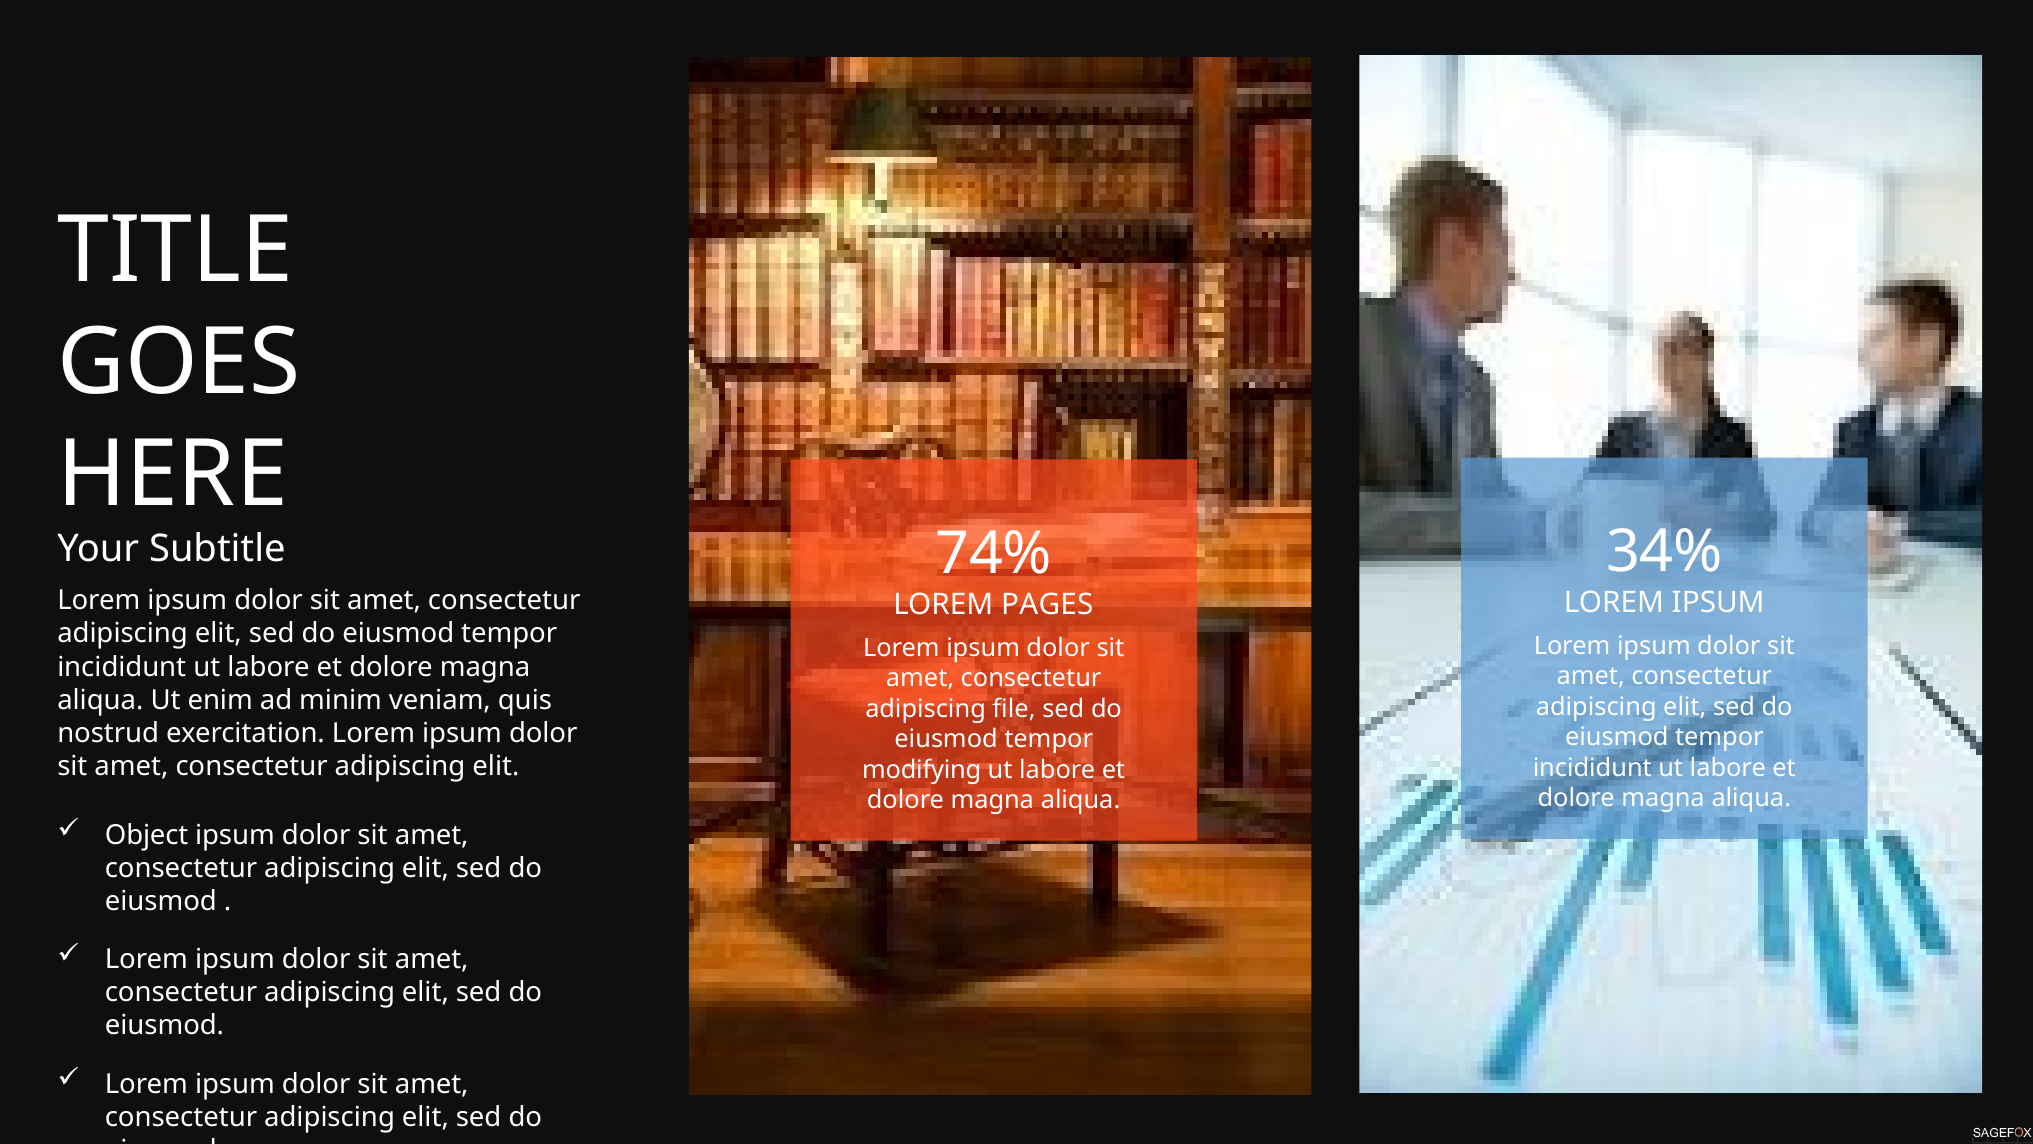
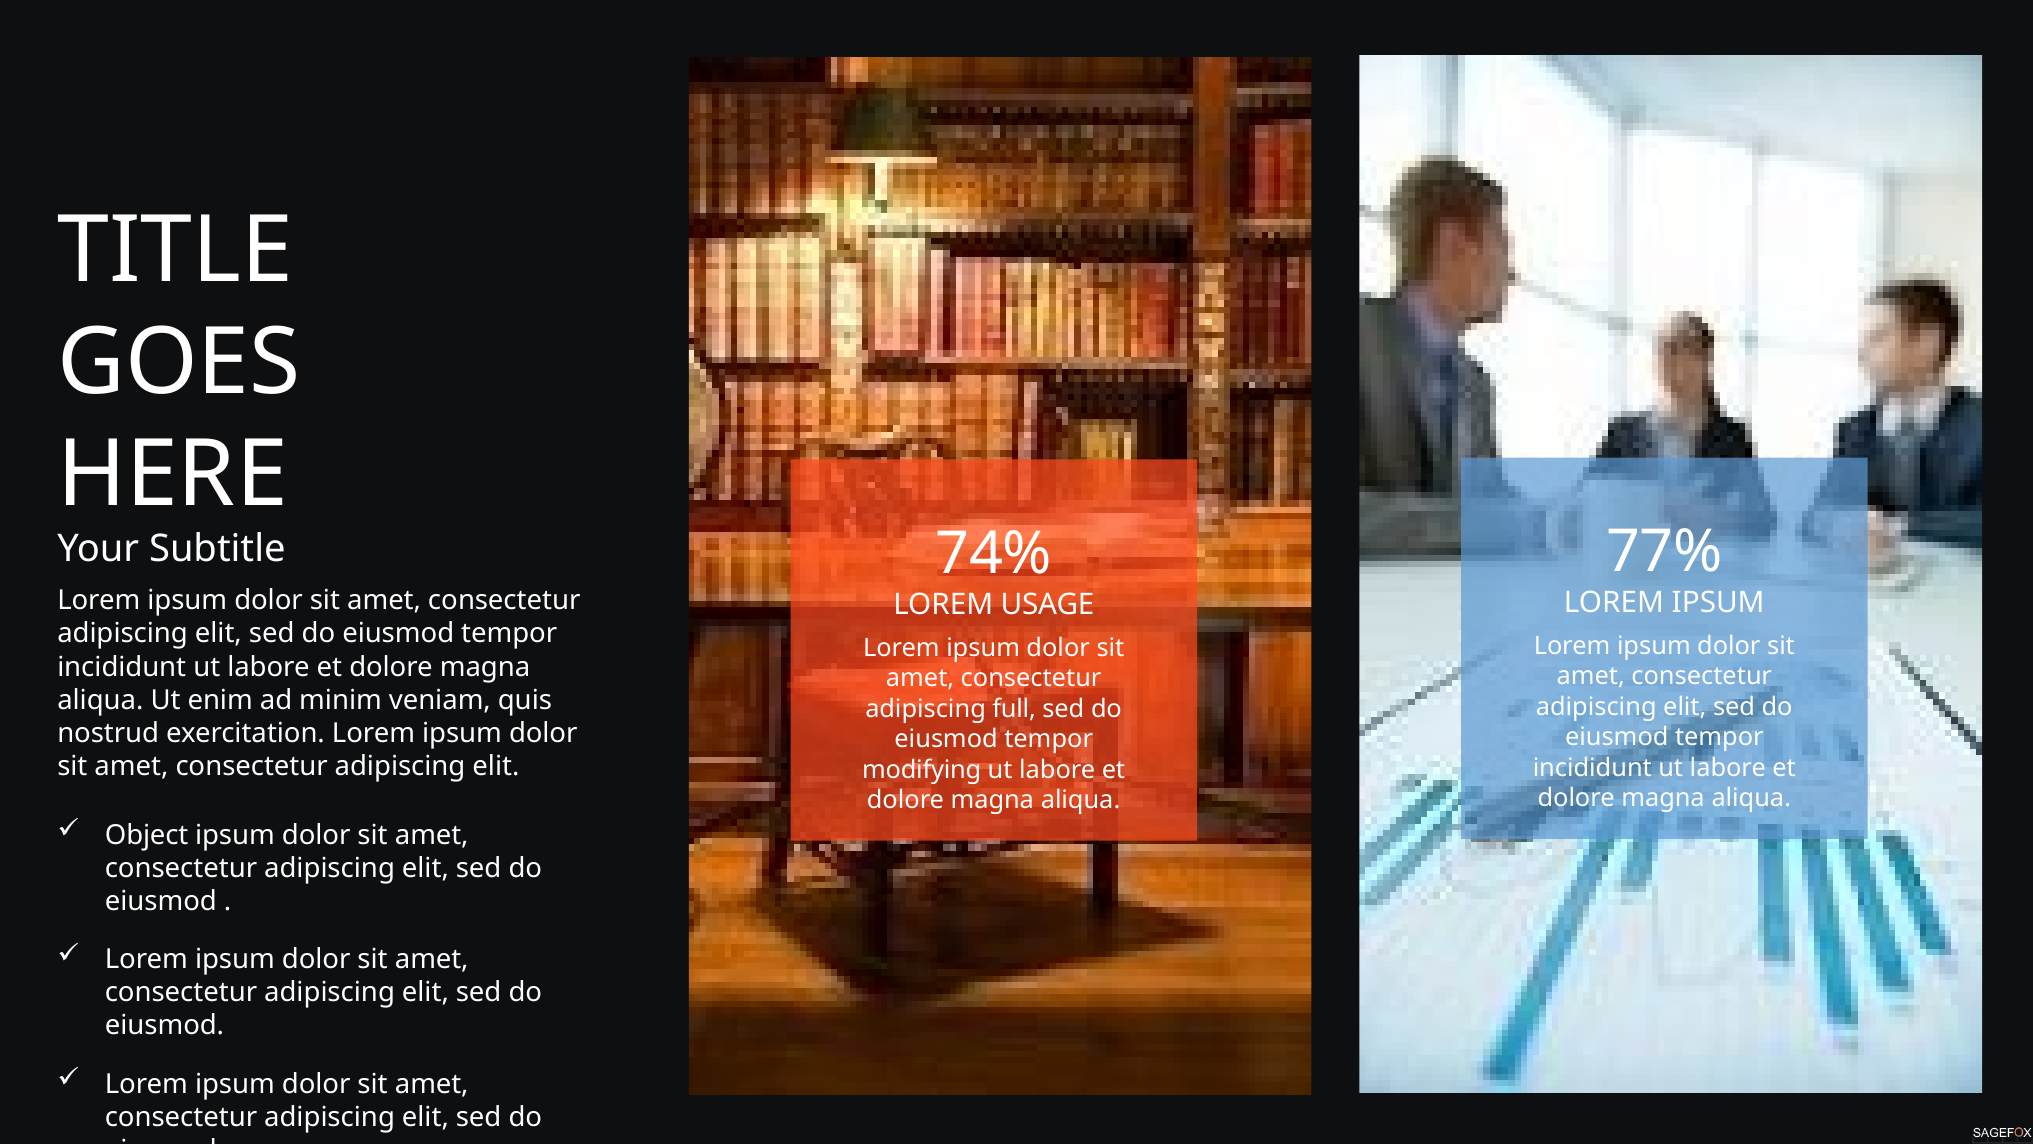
34%: 34% -> 77%
PAGES: PAGES -> USAGE
file: file -> full
